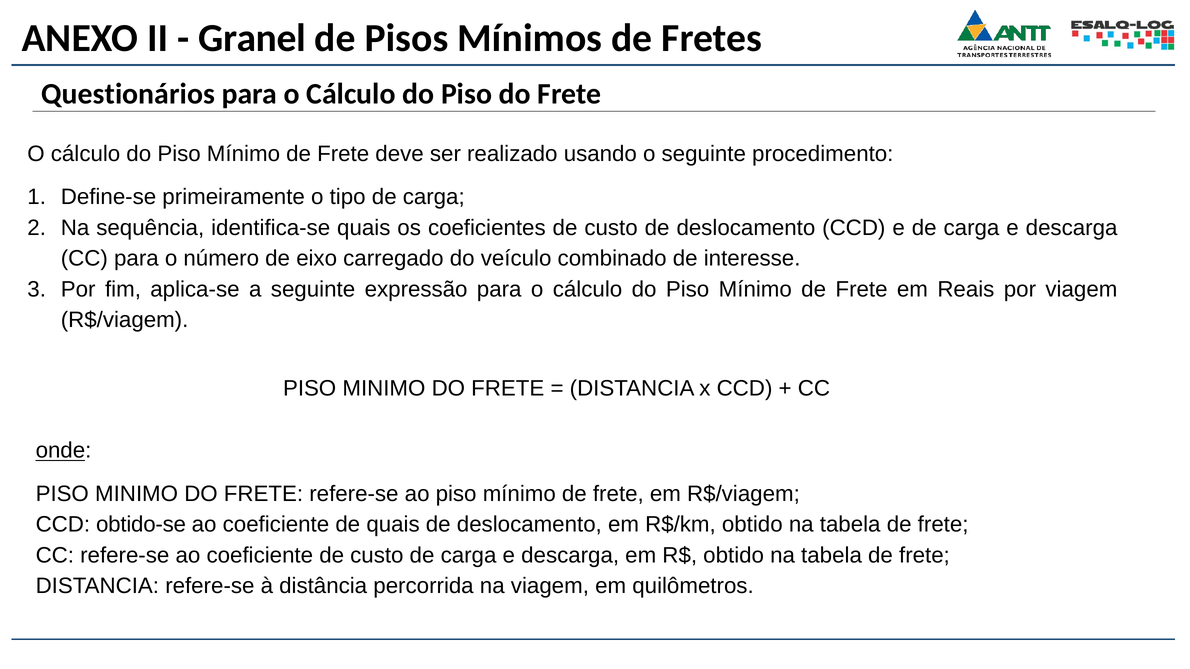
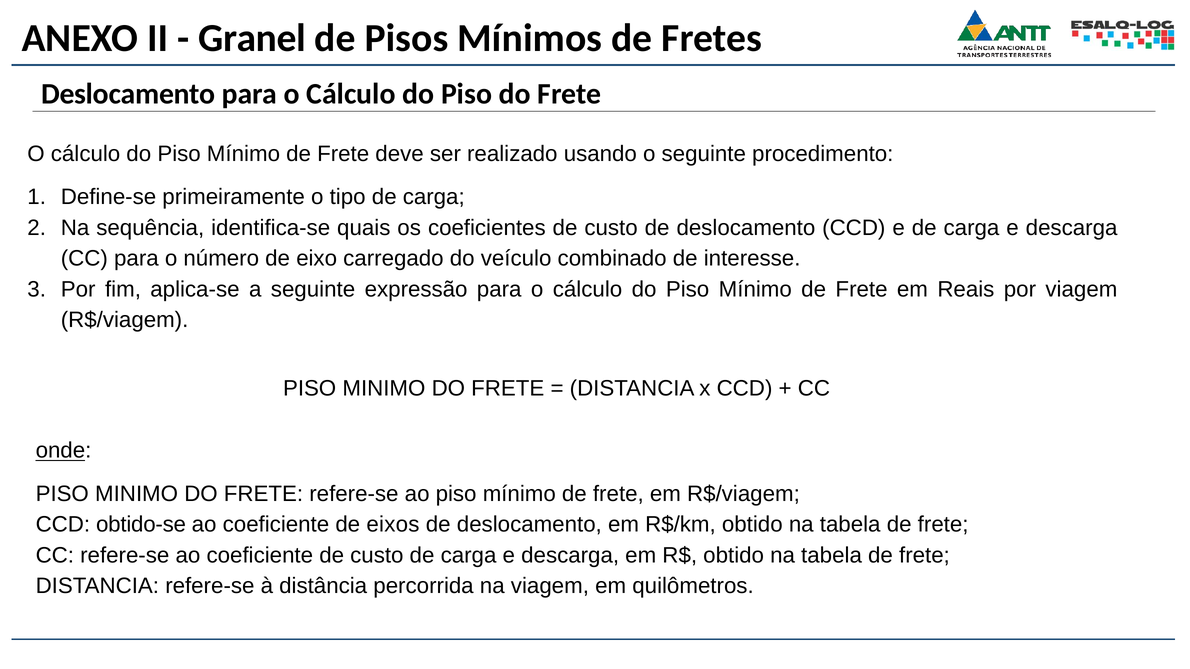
Questionários at (128, 94): Questionários -> Deslocamento
de quais: quais -> eixos
